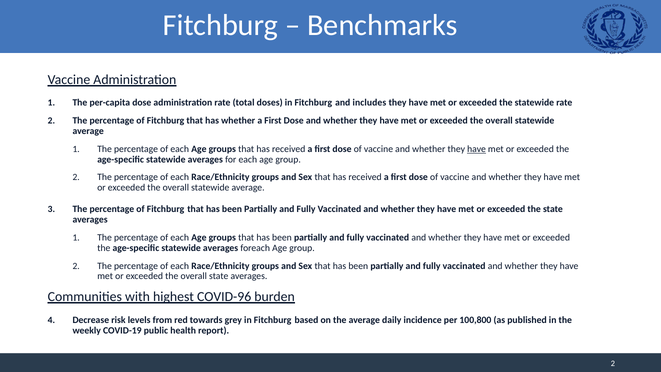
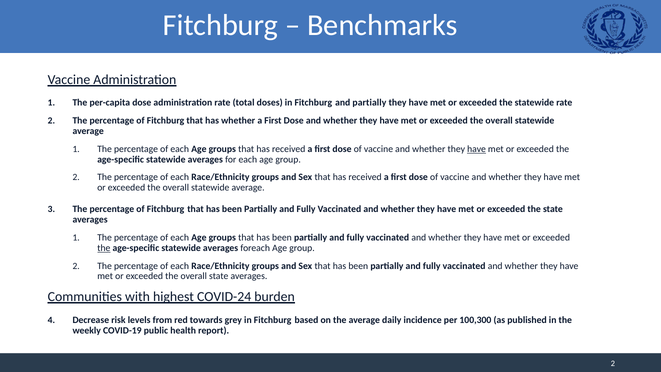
and includes: includes -> partially
the at (104, 248) underline: none -> present
COVID-96: COVID-96 -> COVID-24
100,800: 100,800 -> 100,300
